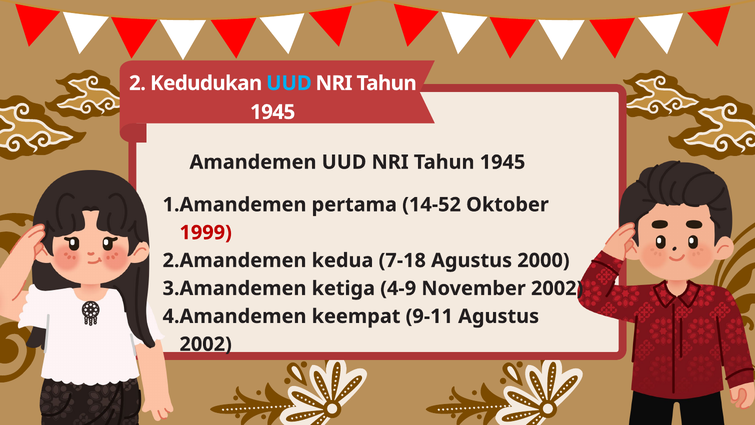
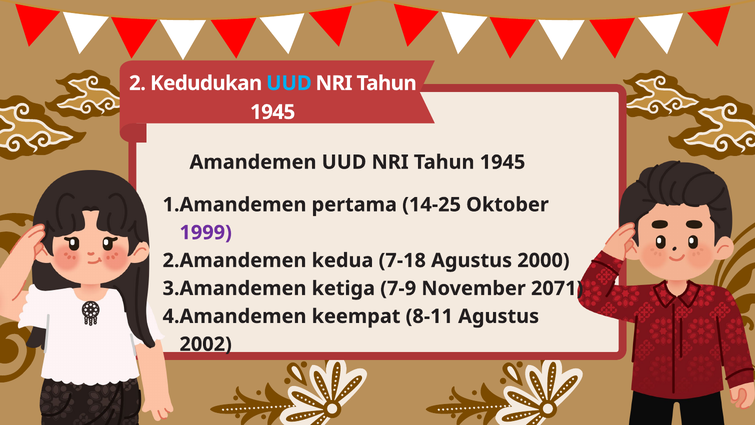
14-52: 14-52 -> 14-25
1999 colour: red -> purple
4-9: 4-9 -> 7-9
November 2002: 2002 -> 2071
9-11: 9-11 -> 8-11
